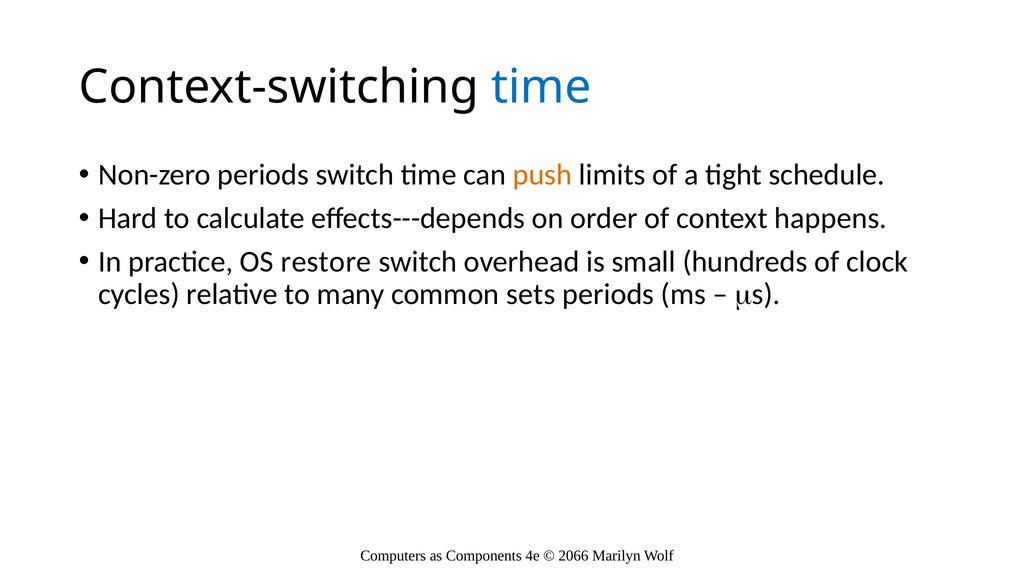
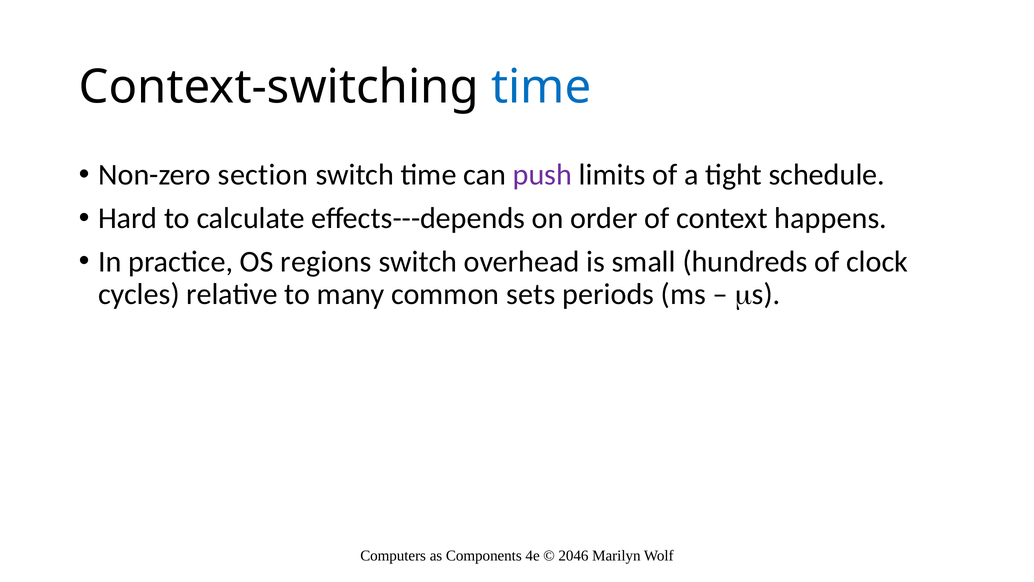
Non-zero periods: periods -> section
push colour: orange -> purple
restore: restore -> regions
2066: 2066 -> 2046
